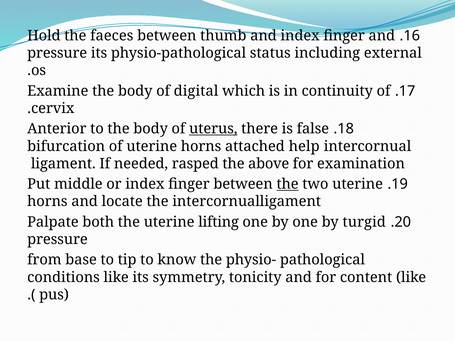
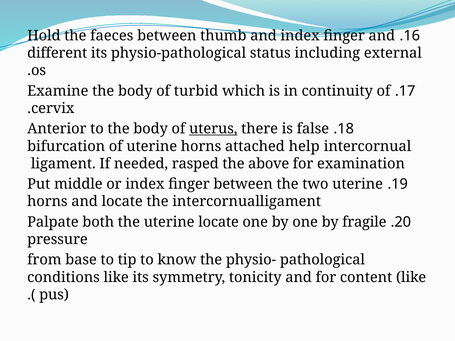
pressure at (57, 53): pressure -> different
digital: digital -> turbid
the at (288, 184) underline: present -> none
uterine lifting: lifting -> locate
turgid: turgid -> fragile
